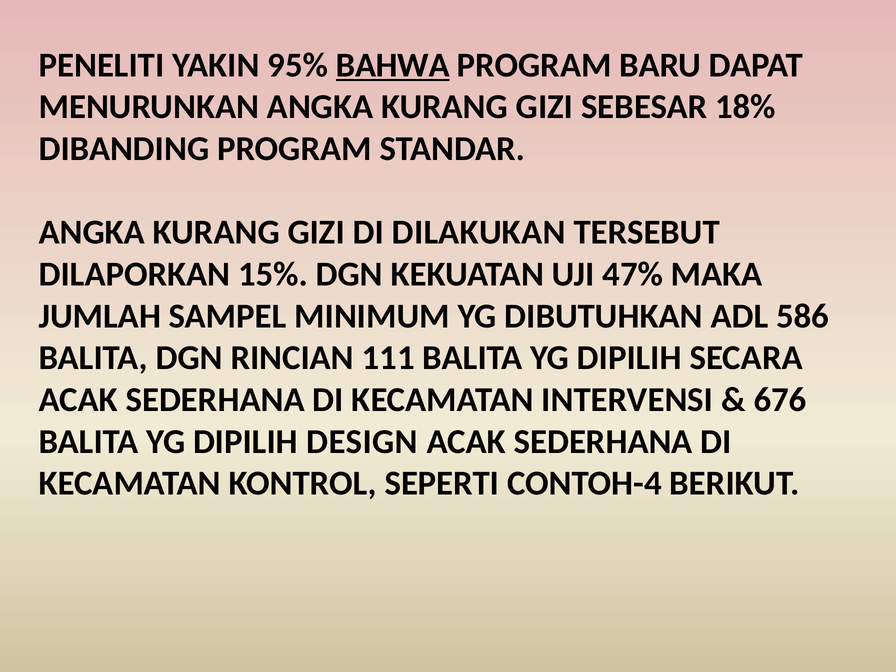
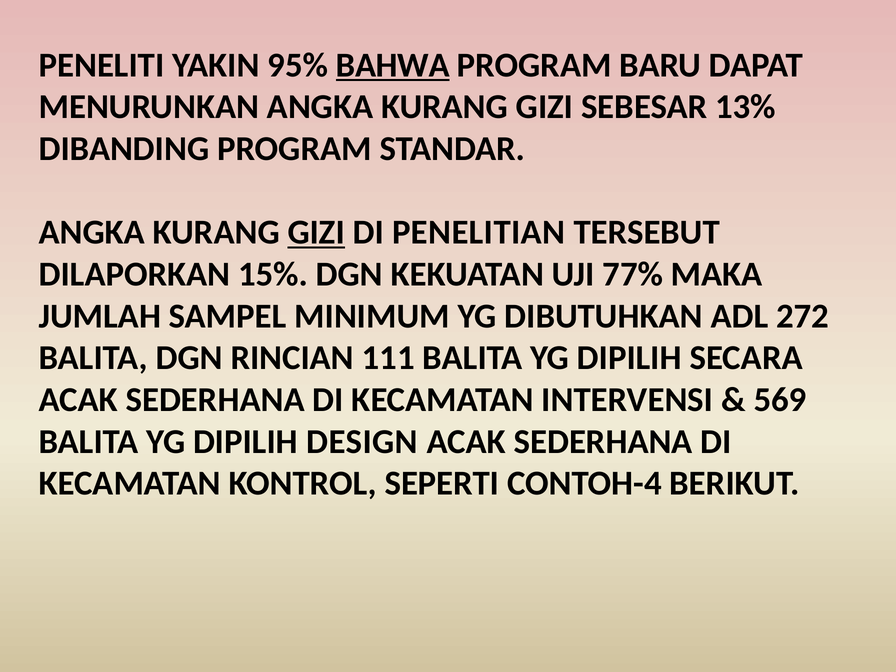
18%: 18% -> 13%
GIZI at (316, 232) underline: none -> present
DILAKUKAN: DILAKUKAN -> PENELITIAN
47%: 47% -> 77%
586: 586 -> 272
676: 676 -> 569
